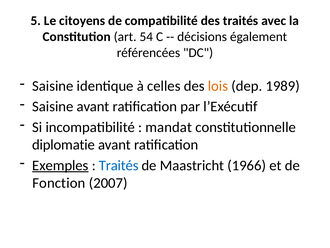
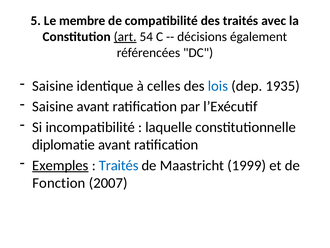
citoyens: citoyens -> membre
art underline: none -> present
lois colour: orange -> blue
1989: 1989 -> 1935
mandat: mandat -> laquelle
1966: 1966 -> 1999
